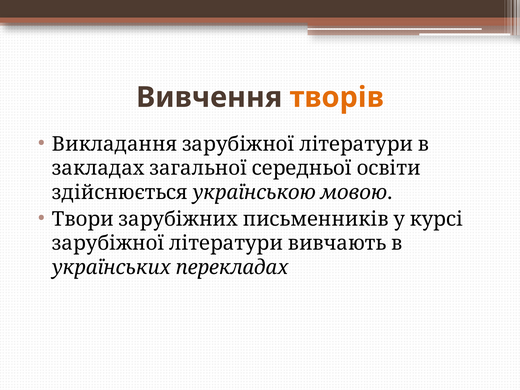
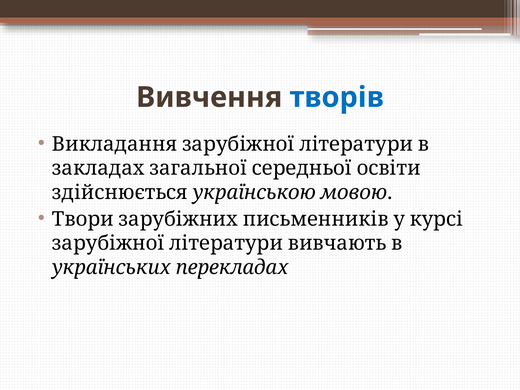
творів colour: orange -> blue
